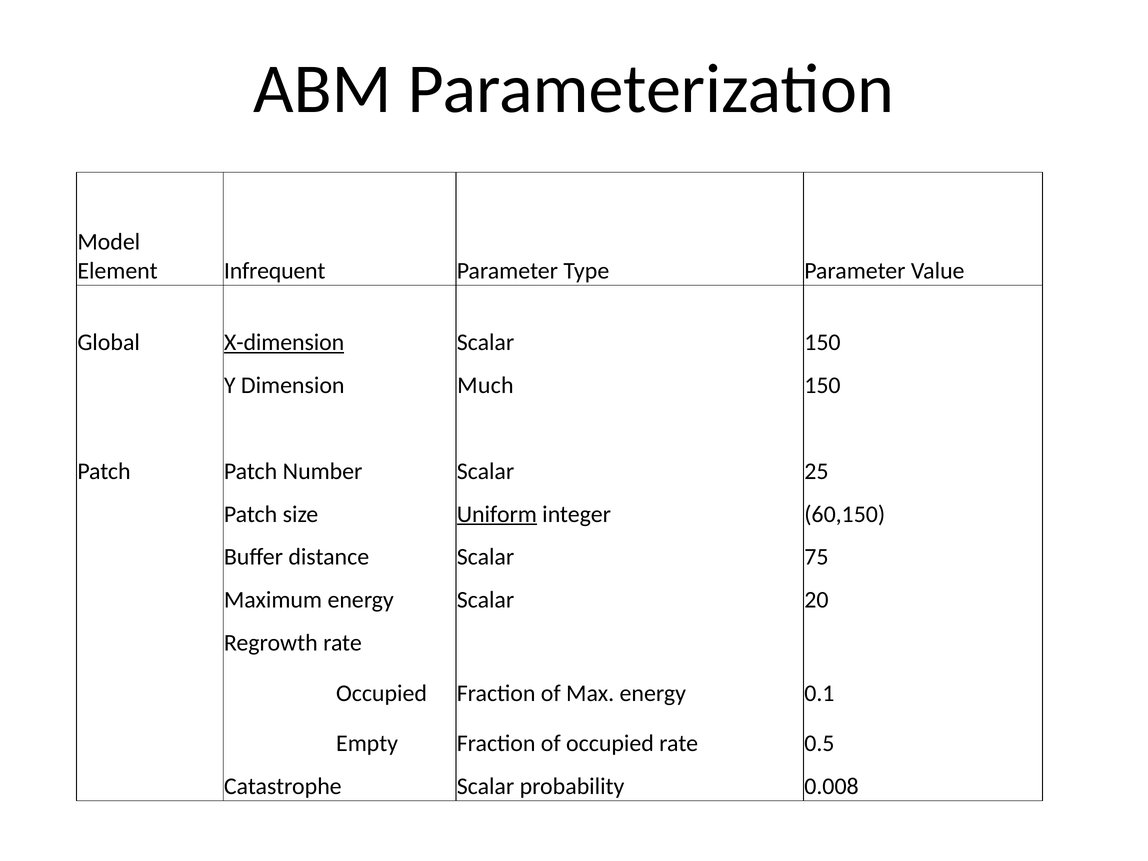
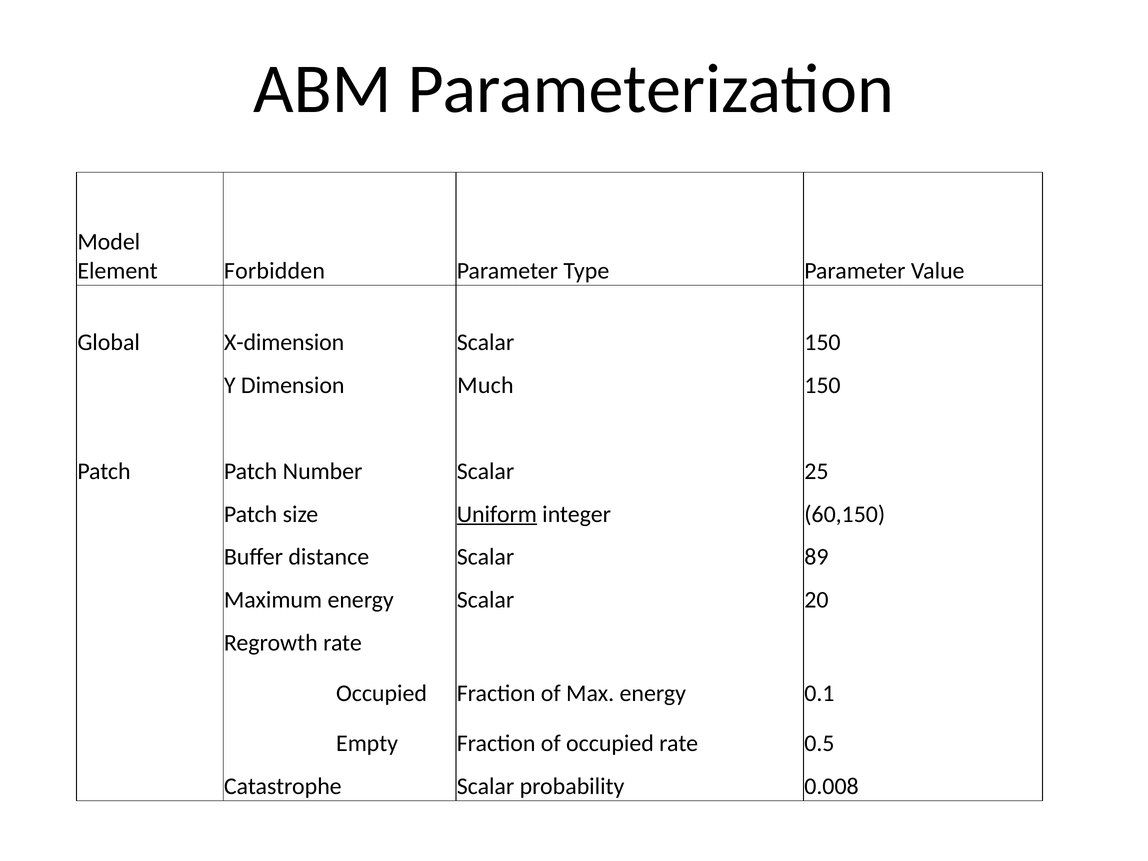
Infrequent: Infrequent -> Forbidden
X-dimension underline: present -> none
75: 75 -> 89
